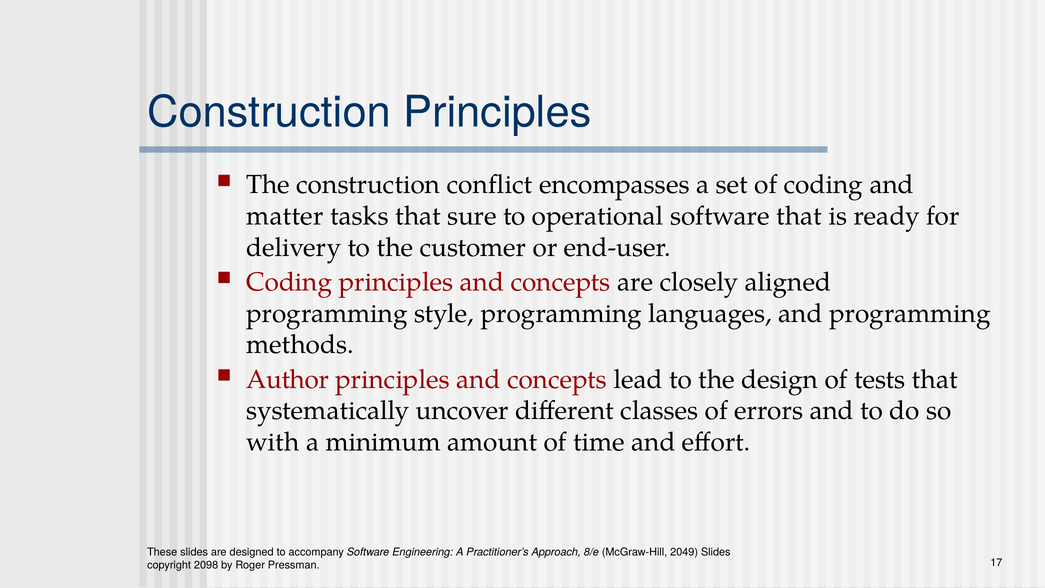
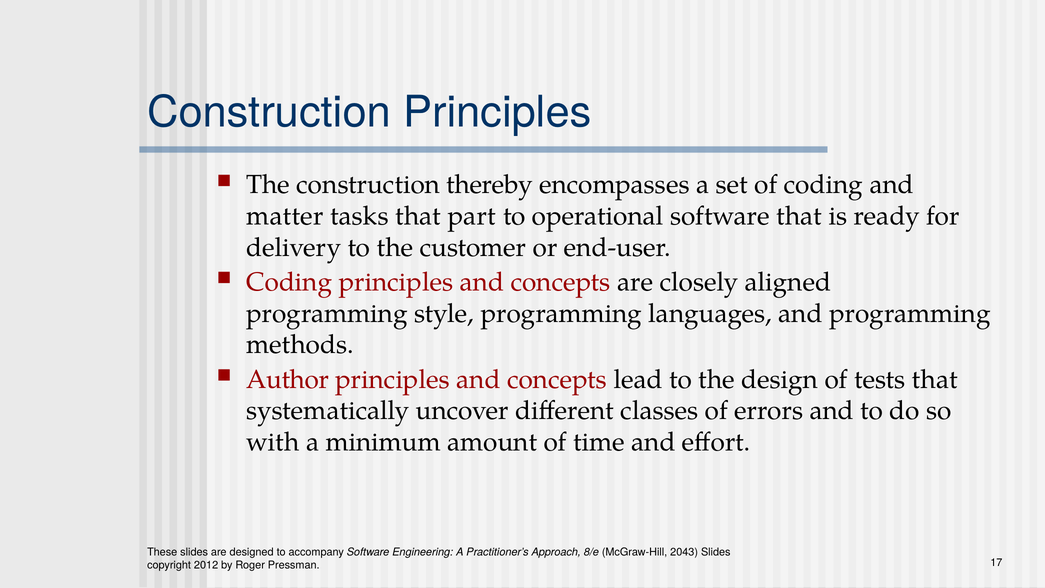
conflict: conflict -> thereby
sure: sure -> part
2049: 2049 -> 2043
2098: 2098 -> 2012
